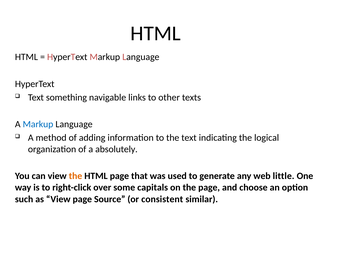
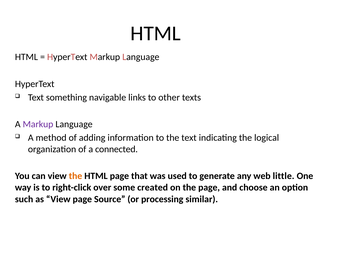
Markup at (38, 124) colour: blue -> purple
absolutely: absolutely -> connected
capitals: capitals -> created
consistent: consistent -> processing
